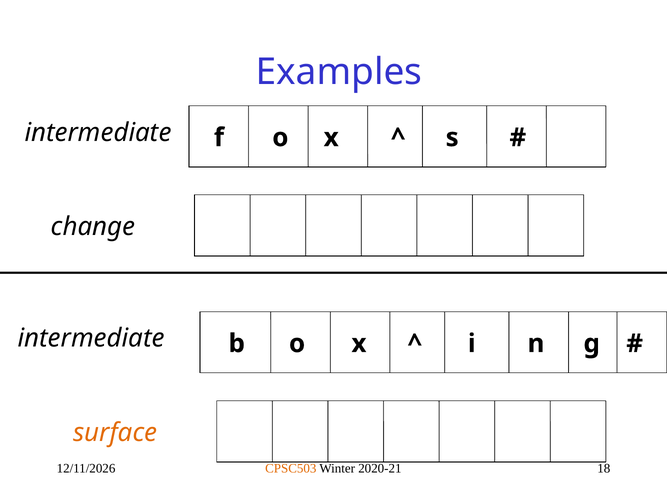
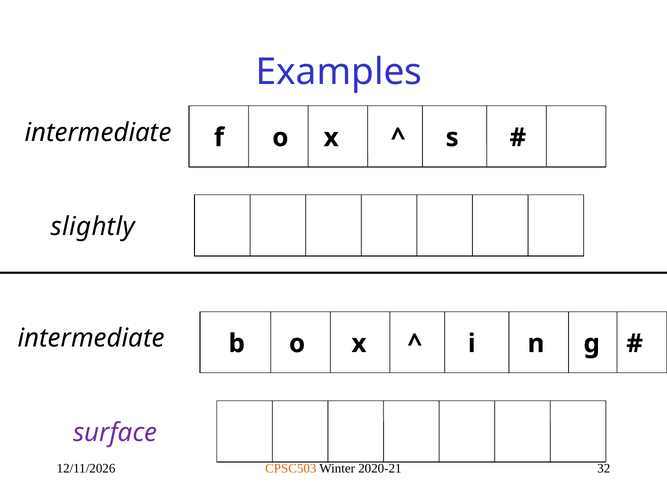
change: change -> slightly
surface colour: orange -> purple
18: 18 -> 32
